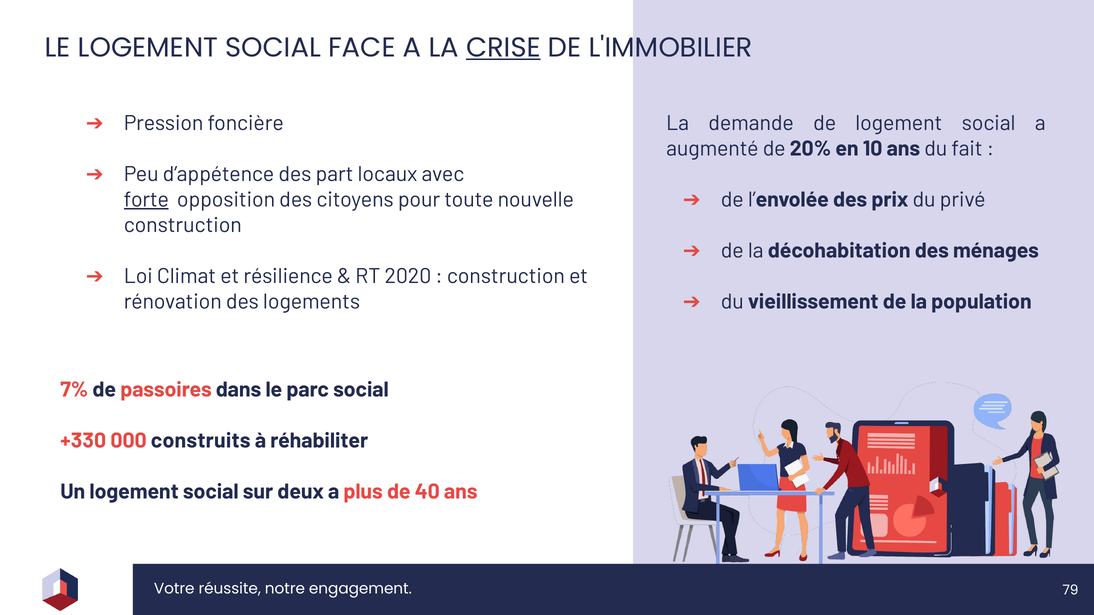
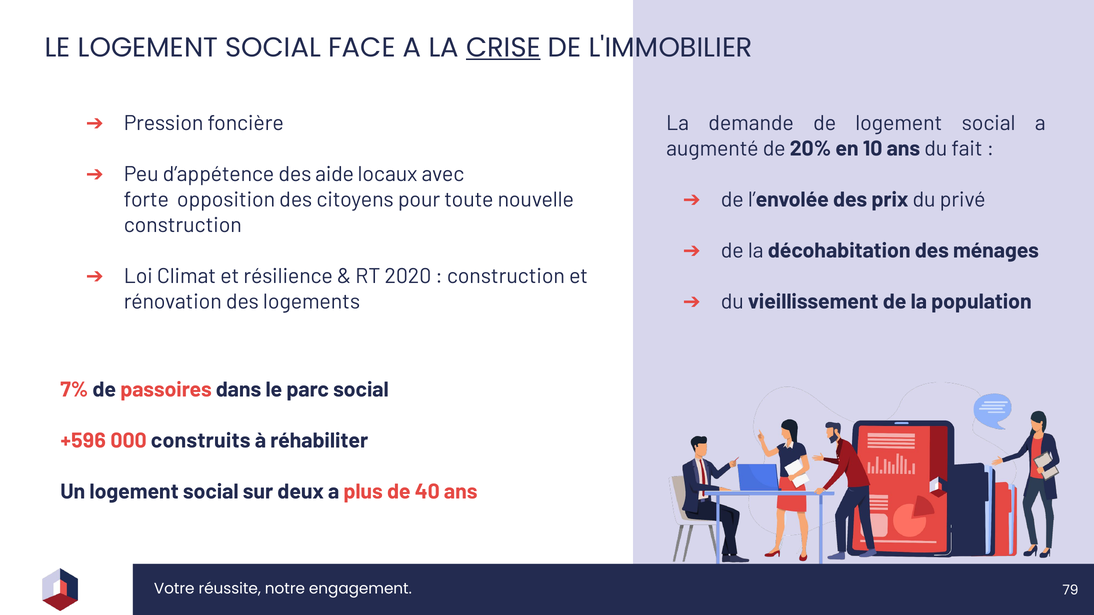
part: part -> aide
forte underline: present -> none
+330: +330 -> +596
